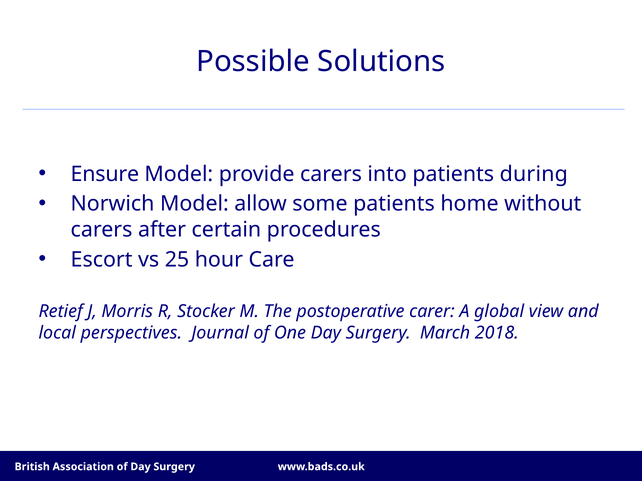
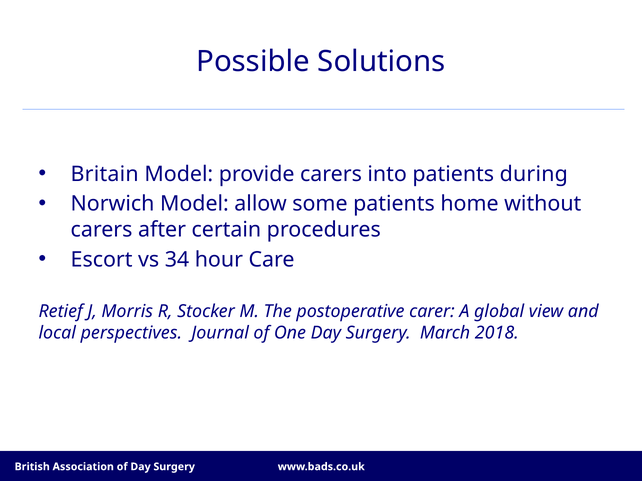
Ensure: Ensure -> Britain
25: 25 -> 34
